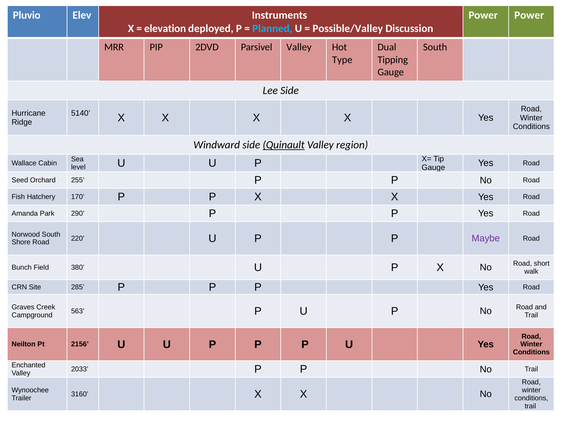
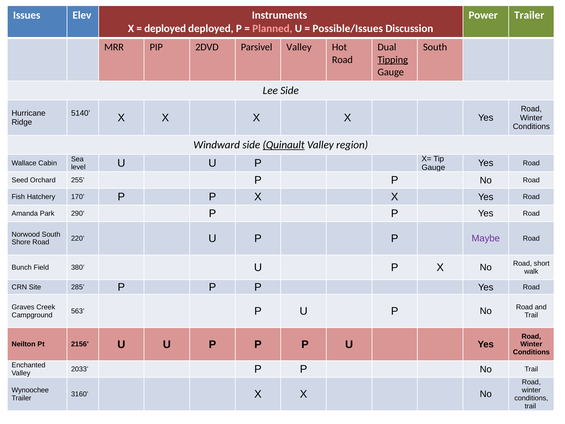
Pluvio: Pluvio -> Issues
Power Power: Power -> Trailer
elevation at (165, 29): elevation -> deployed
Planned colour: light blue -> pink
Possible/Valley: Possible/Valley -> Possible/Issues
Type at (342, 60): Type -> Road
Tipping underline: none -> present
